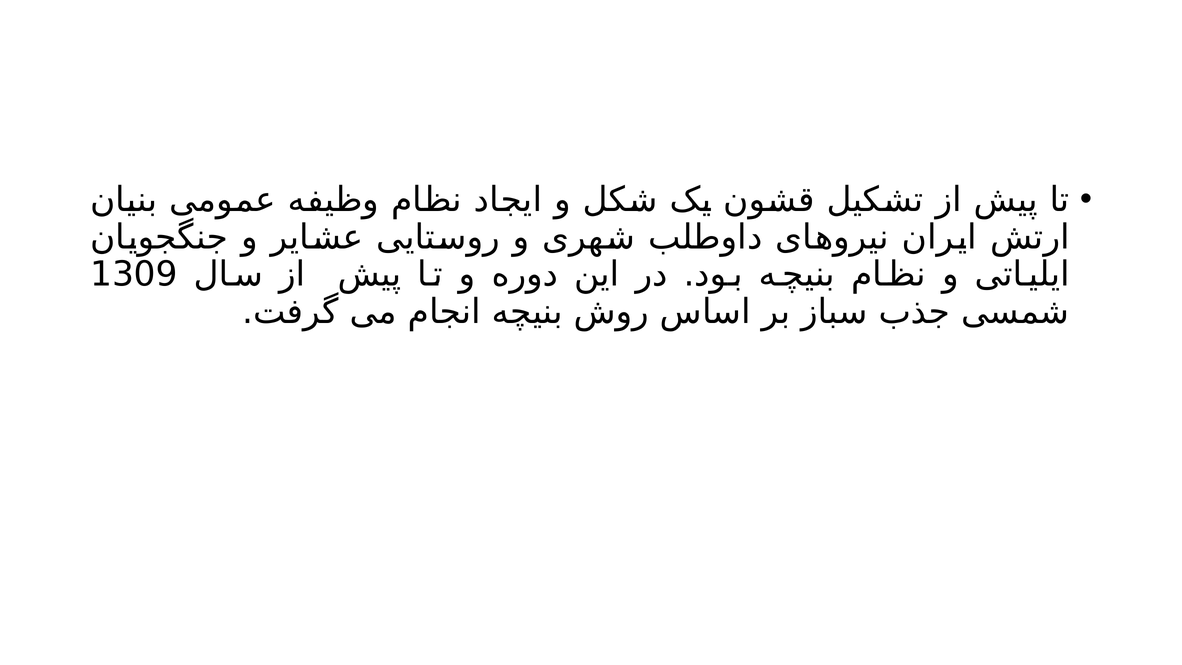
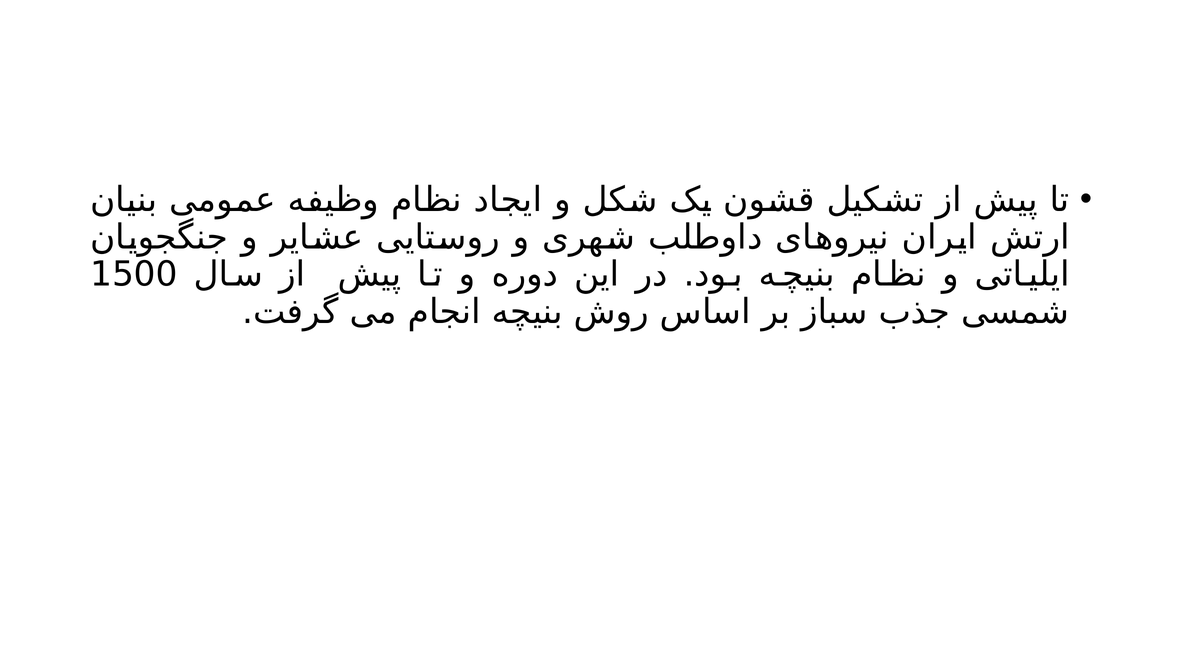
1309: 1309 -> 1500
